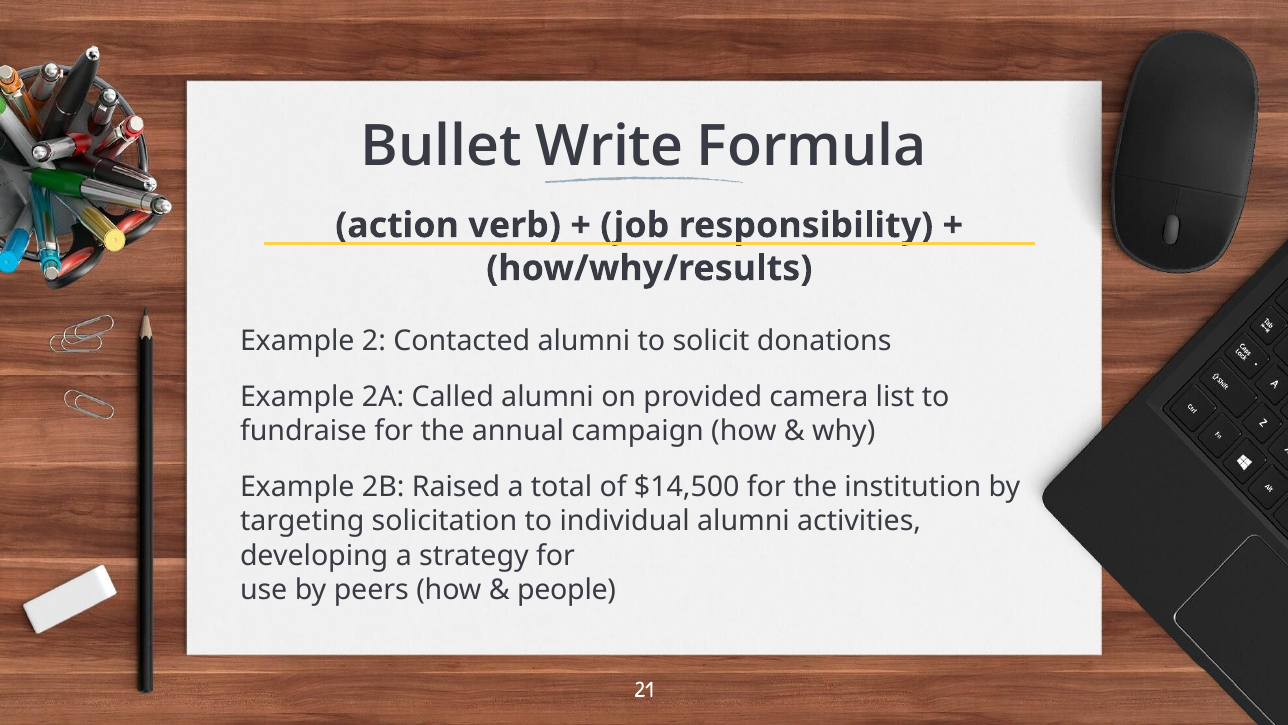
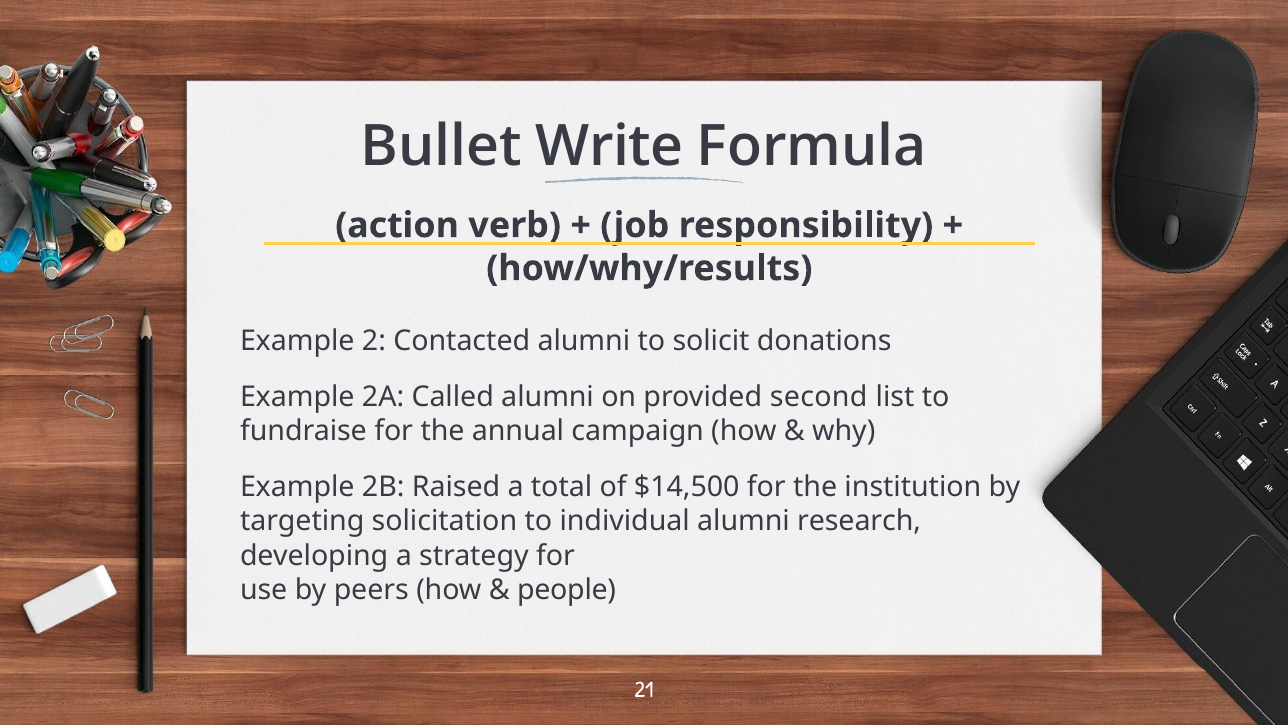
camera: camera -> second
activities: activities -> research
